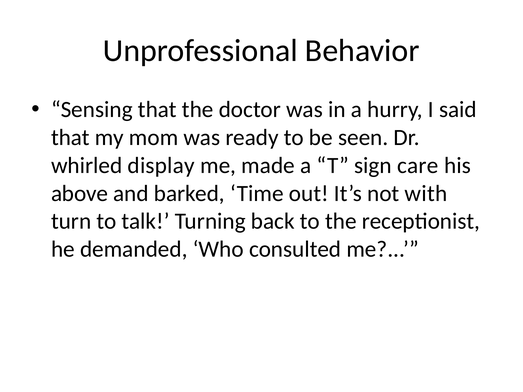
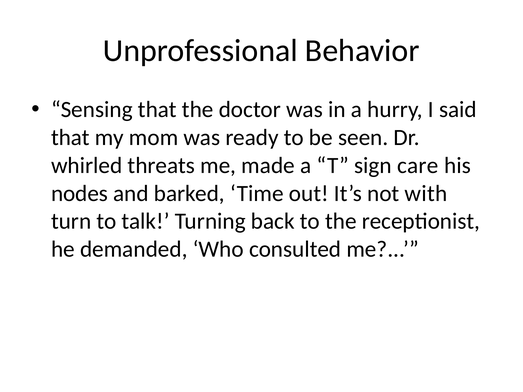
display: display -> threats
above: above -> nodes
